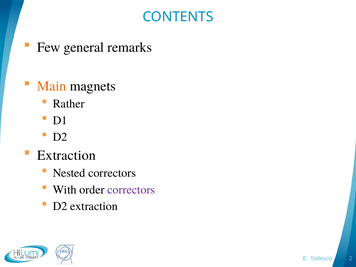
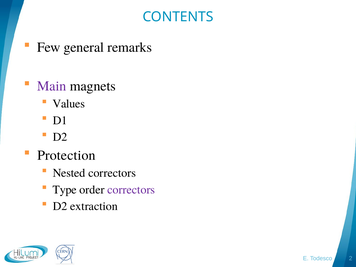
Main colour: orange -> purple
Rather: Rather -> Values
Extraction at (66, 155): Extraction -> Protection
With: With -> Type
